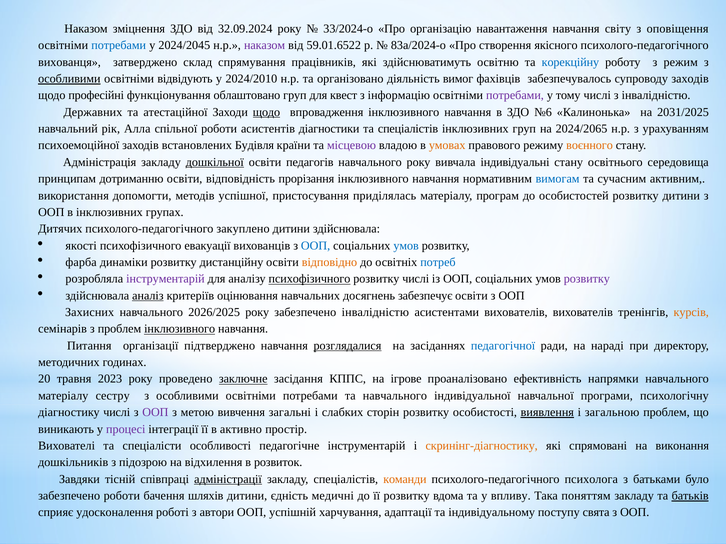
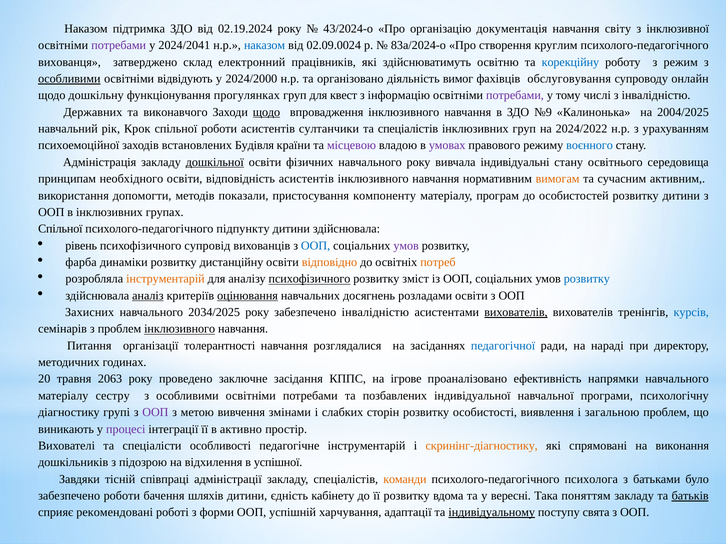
зміцнення: зміцнення -> підтримка
32.09.2024: 32.09.2024 -> 02.19.2024
33/2024-о: 33/2024-о -> 43/2024-о
навантаження: навантаження -> документація
оповіщення: оповіщення -> інклюзивної
потребами at (119, 45) colour: blue -> purple
2024/2045: 2024/2045 -> 2024/2041
наказом at (265, 45) colour: purple -> blue
59.01.6522: 59.01.6522 -> 02.09.0024
якісного: якісного -> круглим
спрямування: спрямування -> електронний
2024/2010: 2024/2010 -> 2024/2000
забезпечувалось: забезпечувалось -> обслуговування
супроводу заходів: заходів -> онлайн
професійні: професійні -> дошкільну
облаштовано: облаштовано -> прогулянках
атестаційної: атестаційної -> виконавчого
№6: №6 -> №9
2031/2025: 2031/2025 -> 2004/2025
Алла: Алла -> Крок
діагностики: діагностики -> султанчики
2024/2065: 2024/2065 -> 2024/2022
умовах colour: orange -> purple
воєнного colour: orange -> blue
педагогів: педагогів -> фізичних
дотриманню: дотриманню -> необхідного
відповідність прорізання: прорізання -> асистентів
вимогам colour: blue -> orange
успішної: успішної -> показали
приділялась: приділялась -> компоненту
Дитячих at (60, 229): Дитячих -> Спільної
закуплено: закуплено -> підпункту
якості: якості -> рівень
евакуації: евакуації -> супровід
умов at (406, 246) colour: blue -> purple
потреб colour: blue -> orange
інструментарій at (165, 279) colour: purple -> orange
розвитку числі: числі -> зміст
розвитку at (587, 279) colour: purple -> blue
оцінювання underline: none -> present
забезпечує: забезпечує -> розладами
2026/2025: 2026/2025 -> 2034/2025
вихователів at (516, 313) underline: none -> present
курсів colour: orange -> blue
підтверджено: підтверджено -> толерантності
розглядалися underline: present -> none
2023: 2023 -> 2063
заключне underline: present -> none
та навчального: навчального -> позбавлених
діагностику числі: числі -> групі
загальні: загальні -> змінами
виявлення underline: present -> none
розвиток: розвиток -> успішної
адміністрації underline: present -> none
медичні: медичні -> кабінету
впливу: впливу -> вересні
удосконалення: удосконалення -> рекомендовані
автори: автори -> форми
індивідуальному underline: none -> present
